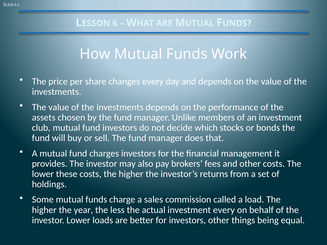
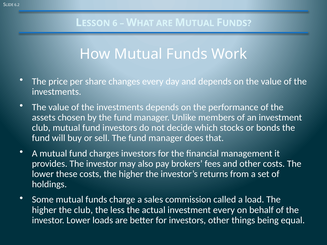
the year: year -> club
